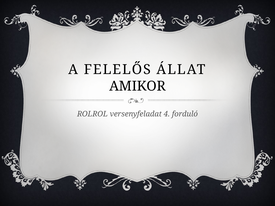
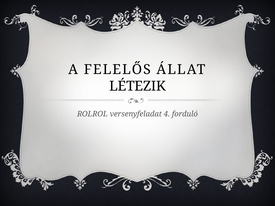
AMIKOR: AMIKOR -> LÉTEZIK
